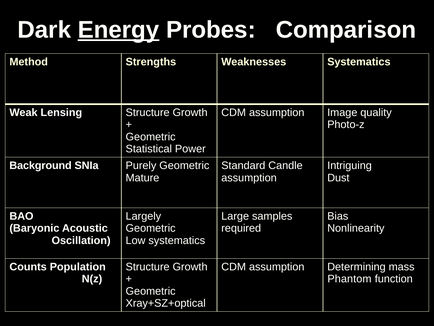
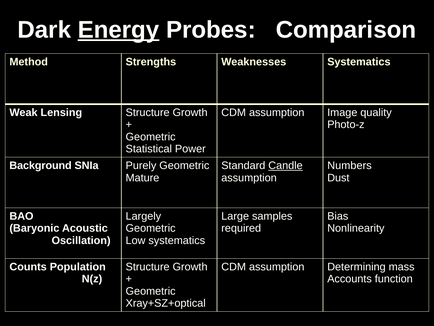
Candle underline: none -> present
Intriguing: Intriguing -> Numbers
Phantom: Phantom -> Accounts
